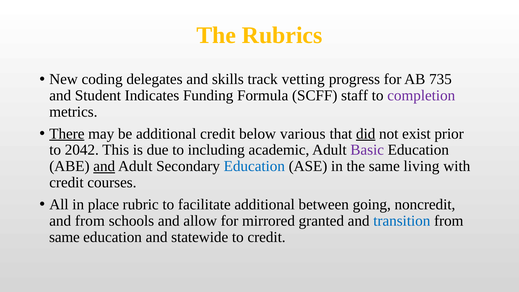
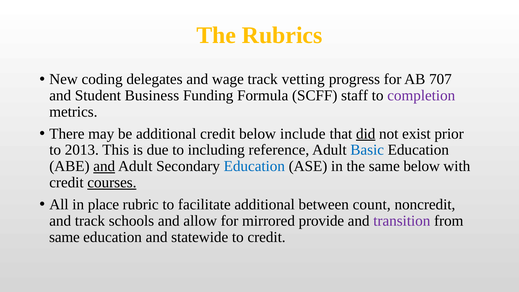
skills: skills -> wage
735: 735 -> 707
Indicates: Indicates -> Business
There underline: present -> none
various: various -> include
2042: 2042 -> 2013
academic: academic -> reference
Basic colour: purple -> blue
same living: living -> below
courses underline: none -> present
going: going -> count
and from: from -> track
granted: granted -> provide
transition colour: blue -> purple
